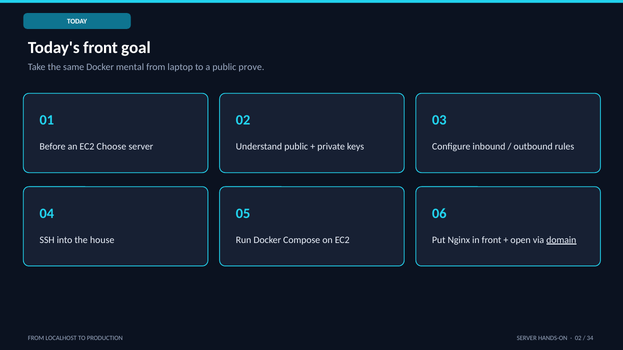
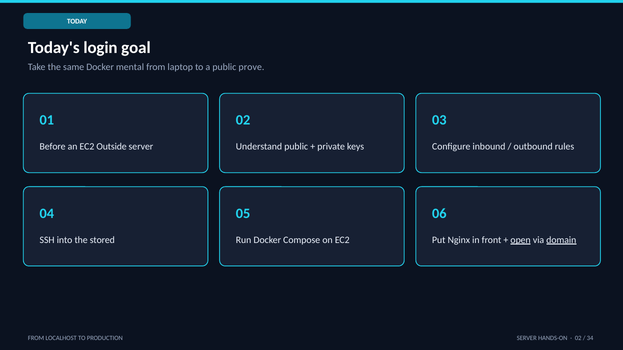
Today's front: front -> login
Choose: Choose -> Outside
house: house -> stored
open underline: none -> present
